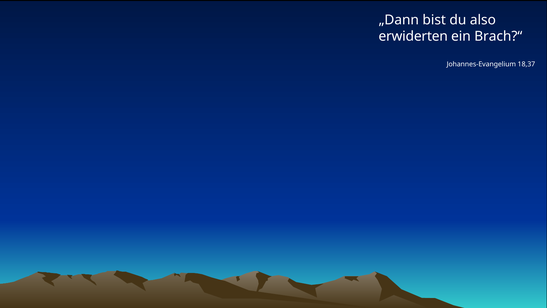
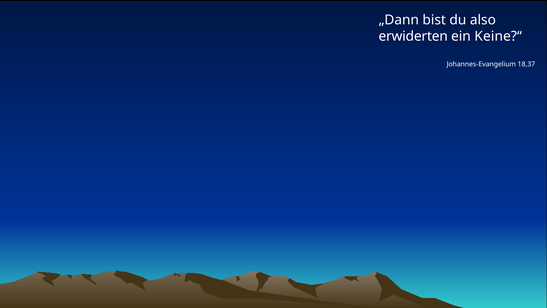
Brach?“: Brach?“ -> Keine?“
